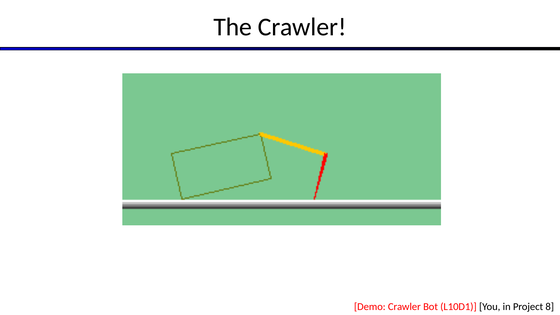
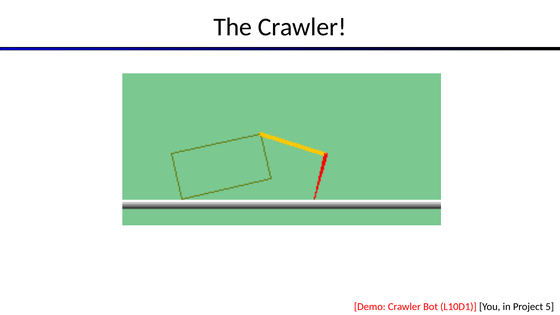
8: 8 -> 5
